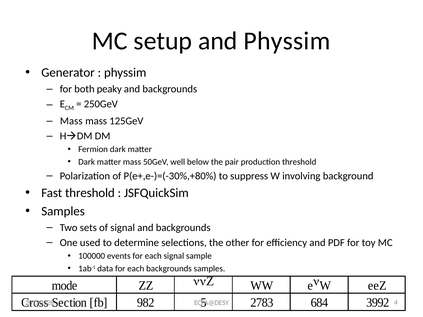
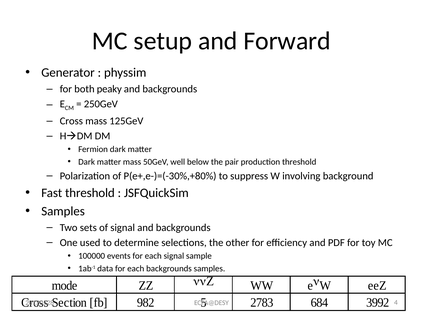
and Physsim: Physsim -> Forward
Mass at (71, 121): Mass -> Cross
